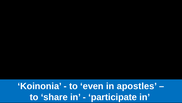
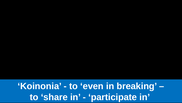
apostles: apostles -> breaking
